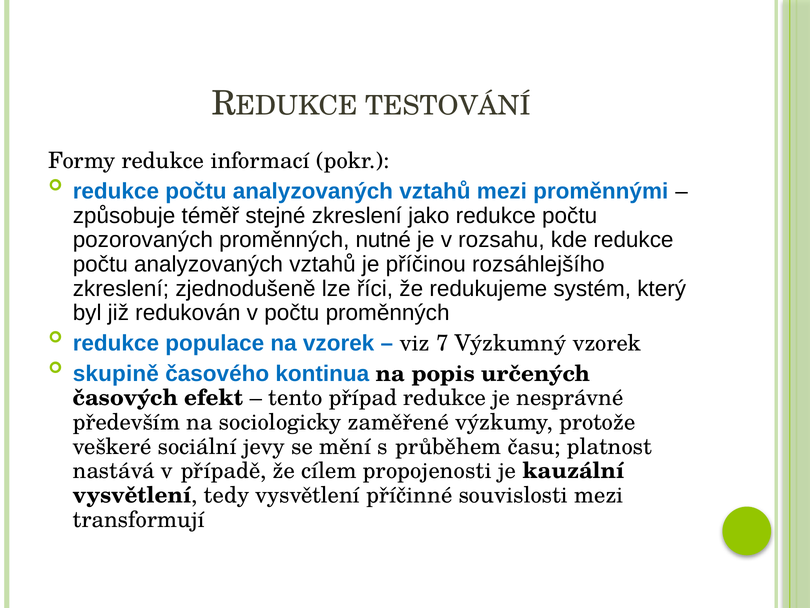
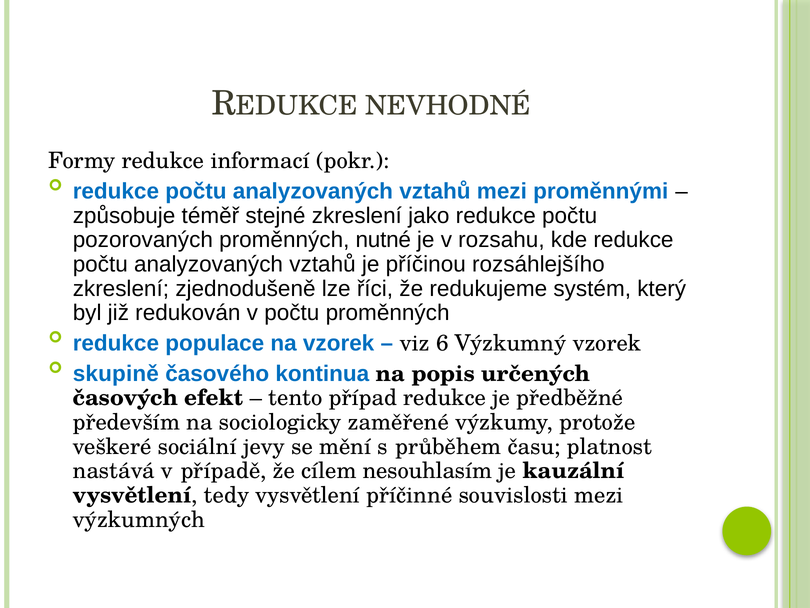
TESTOVÁNÍ: TESTOVÁNÍ -> NEVHODNÉ
7: 7 -> 6
nesprávné: nesprávné -> předběžné
propojenosti: propojenosti -> nesouhlasím
transformují: transformují -> výzkumných
